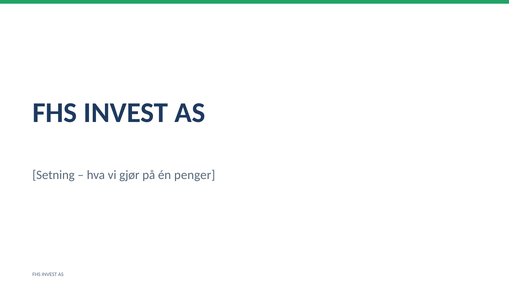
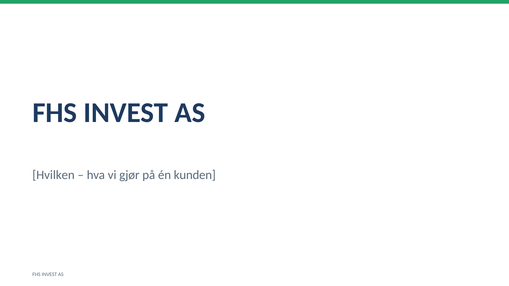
Setning: Setning -> Hvilken
penger: penger -> kunden
